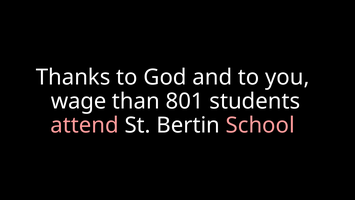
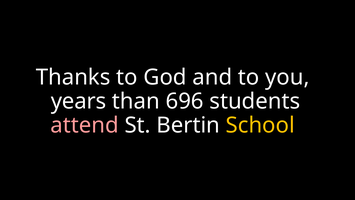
wage: wage -> years
801: 801 -> 696
School colour: pink -> yellow
